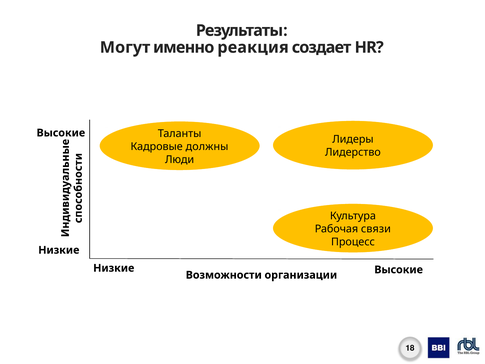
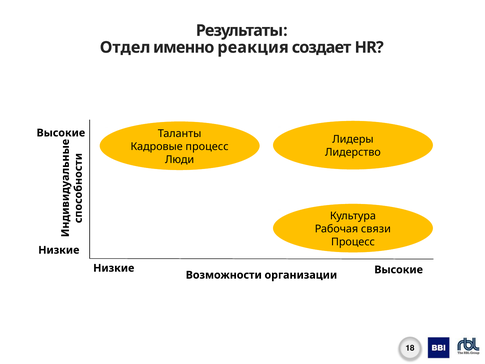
Могут: Могут -> Отдел
Кадровые должны: должны -> процесс
